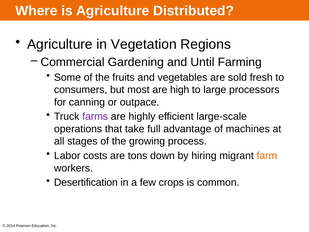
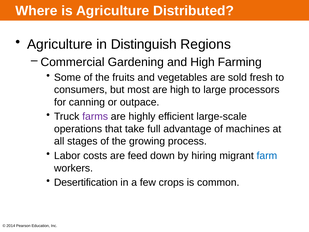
Vegetation: Vegetation -> Distinguish
and Until: Until -> High
tons: tons -> feed
farm colour: orange -> blue
